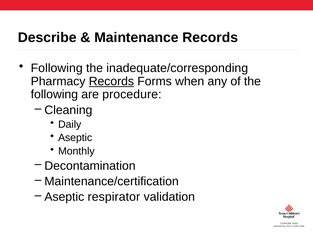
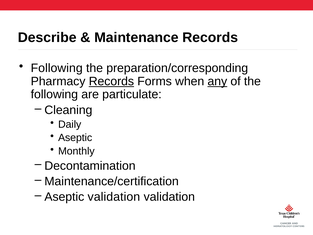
inadequate/corresponding: inadequate/corresponding -> preparation/corresponding
any underline: none -> present
procedure: procedure -> particulate
Aseptic respirator: respirator -> validation
